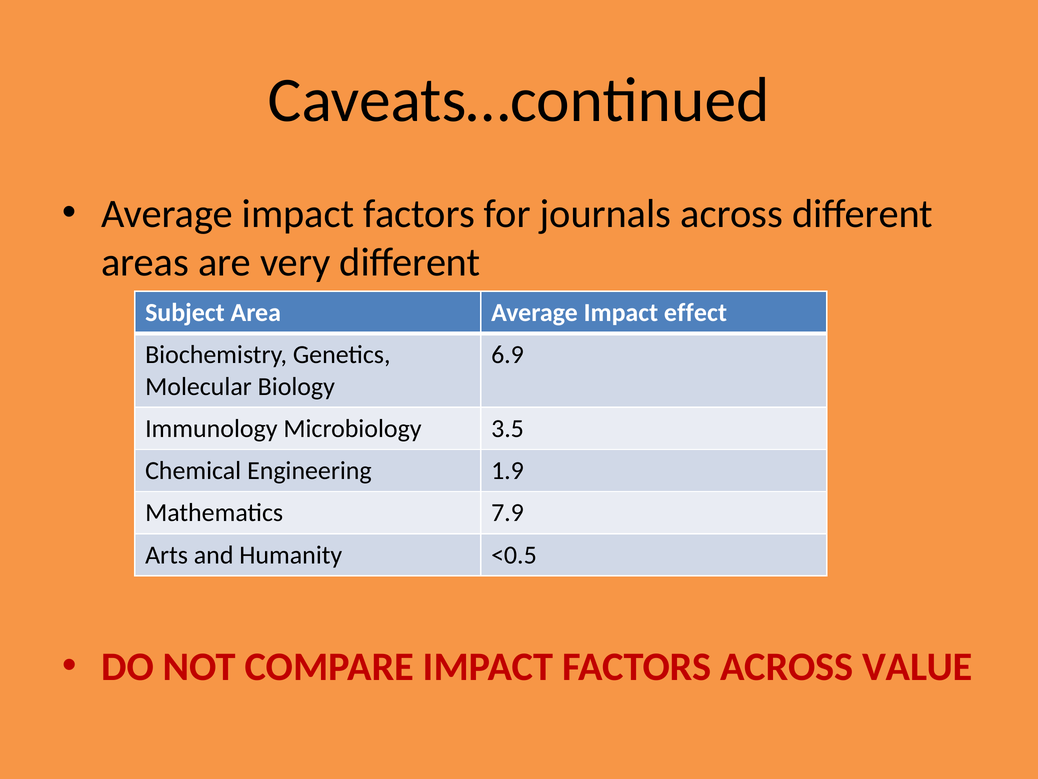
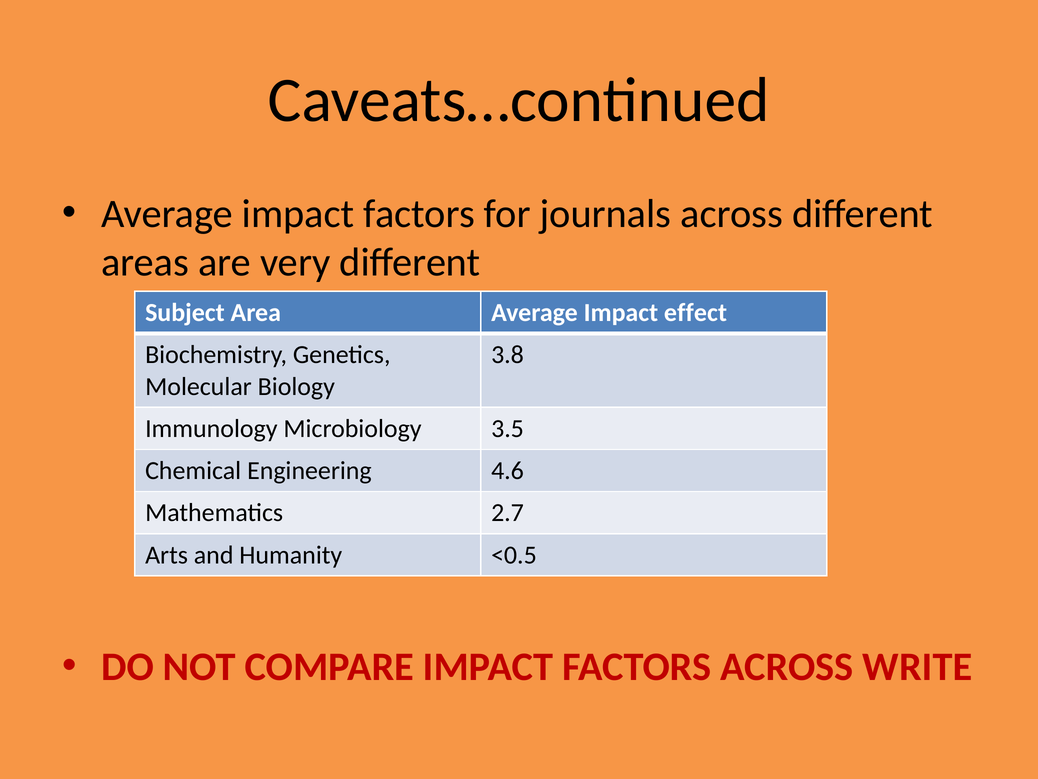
6.9: 6.9 -> 3.8
1.9: 1.9 -> 4.6
7.9: 7.9 -> 2.7
VALUE: VALUE -> WRITE
